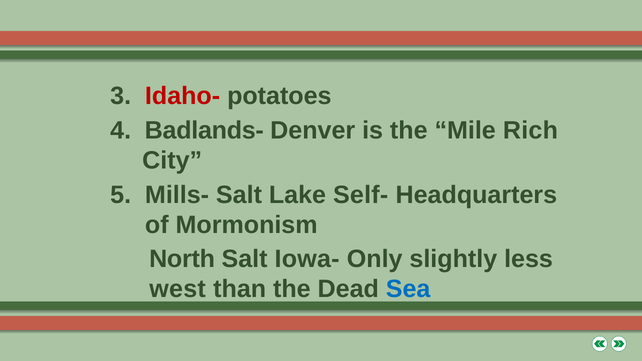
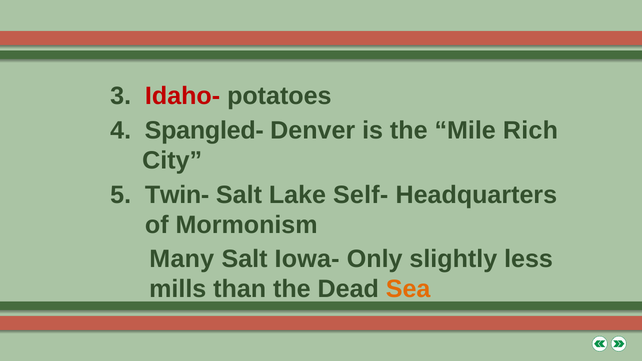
Badlands-: Badlands- -> Spangled-
Mills-: Mills- -> Twin-
North: North -> Many
west: west -> mills
Sea colour: blue -> orange
